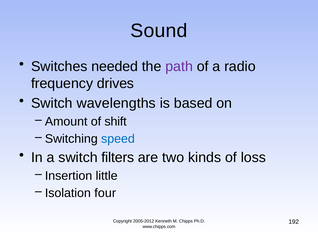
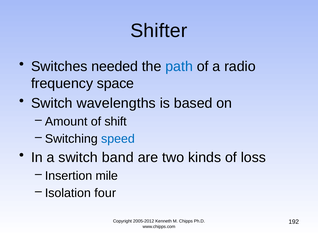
Sound: Sound -> Shifter
path colour: purple -> blue
drives: drives -> space
filters: filters -> band
little: little -> mile
